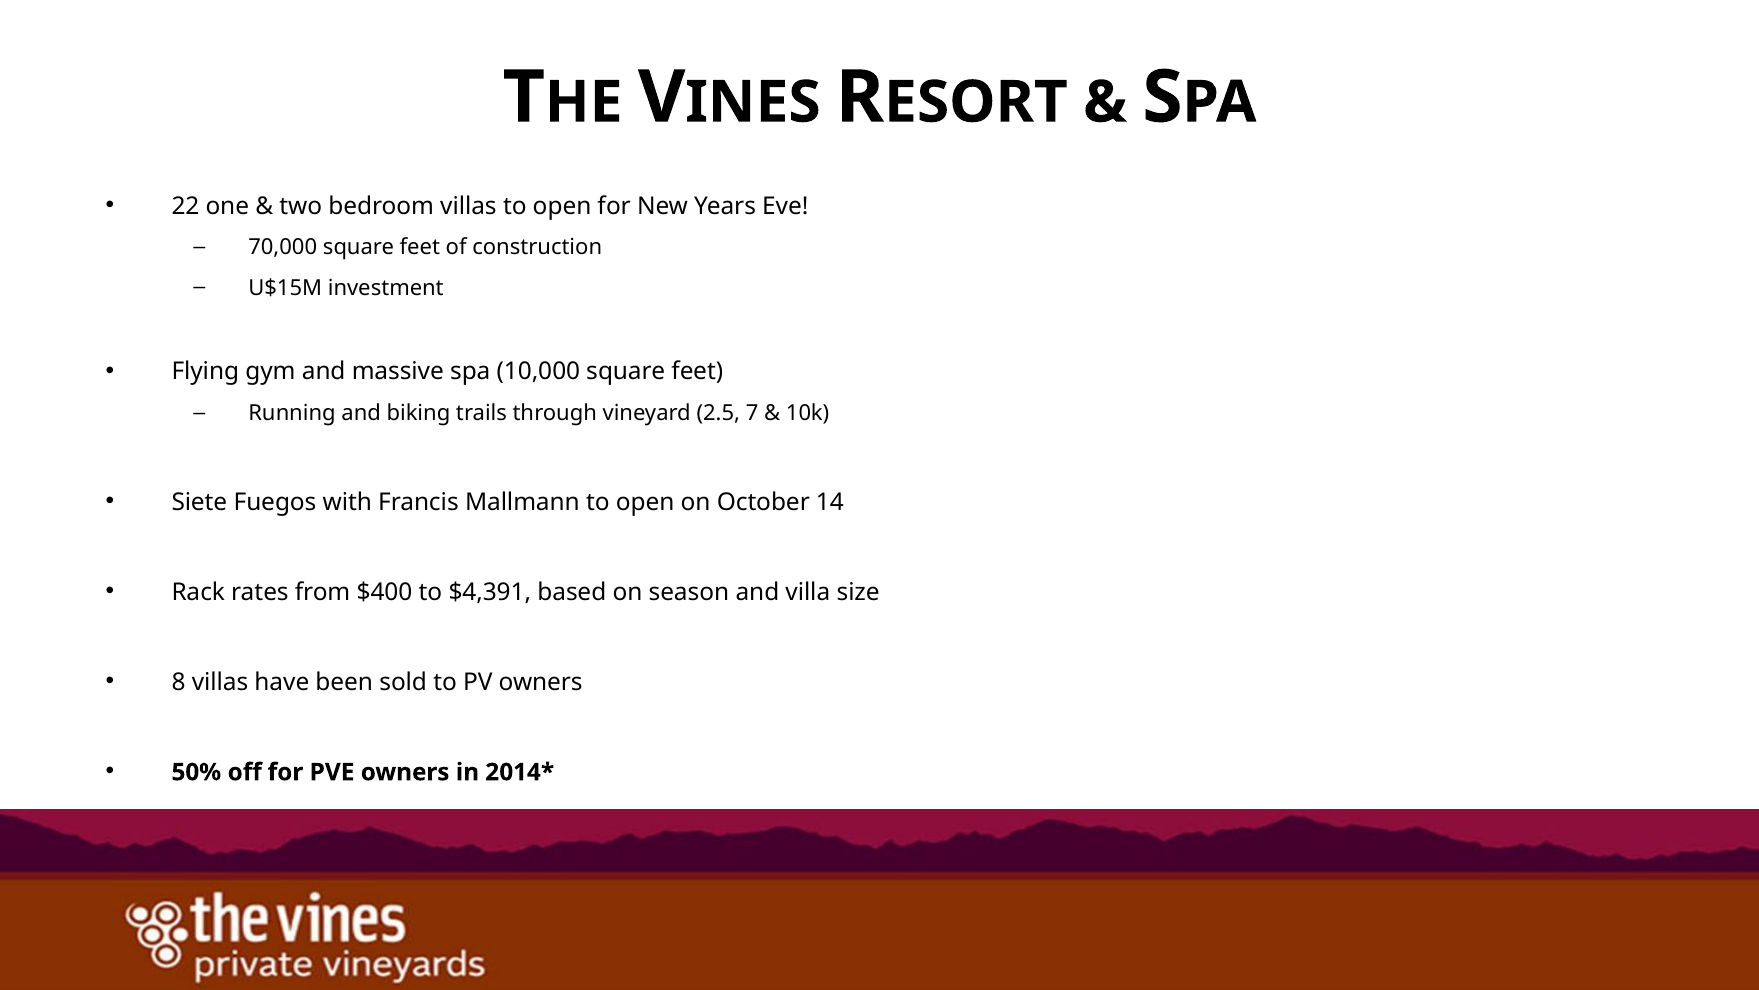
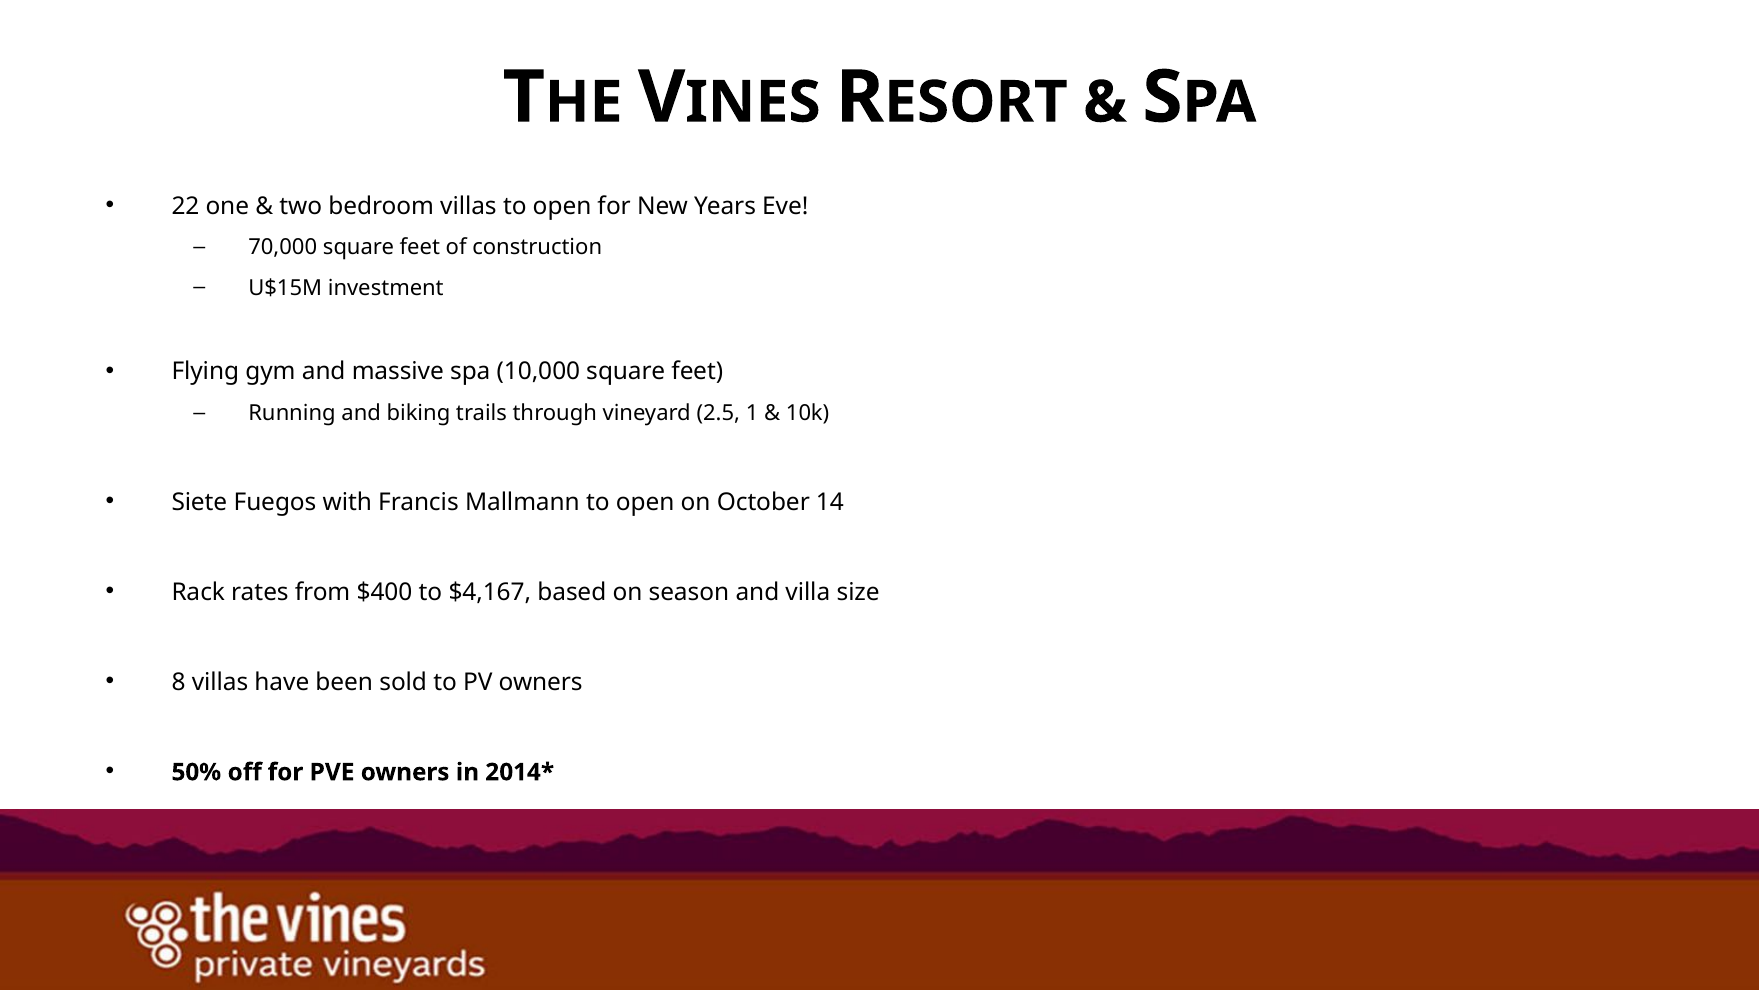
7: 7 -> 1
$4,391: $4,391 -> $4,167
